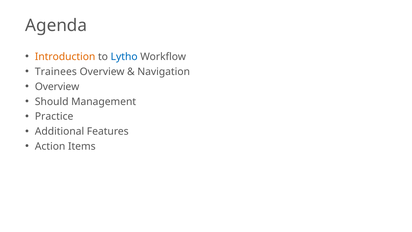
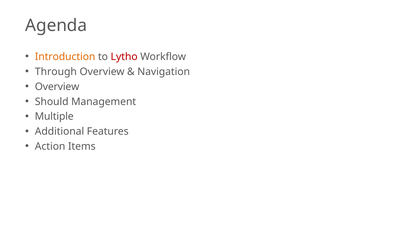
Lytho colour: blue -> red
Trainees: Trainees -> Through
Practice: Practice -> Multiple
